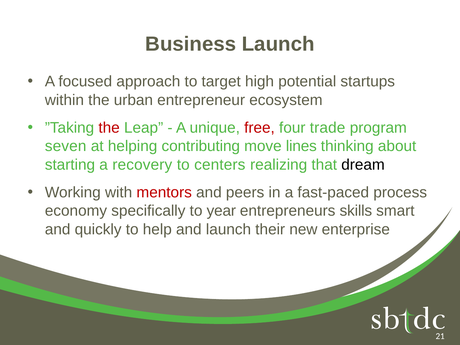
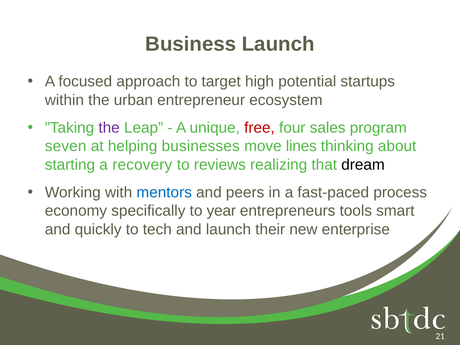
the at (109, 128) colour: red -> purple
trade: trade -> sales
contributing: contributing -> businesses
centers: centers -> reviews
mentors colour: red -> blue
skills: skills -> tools
help: help -> tech
